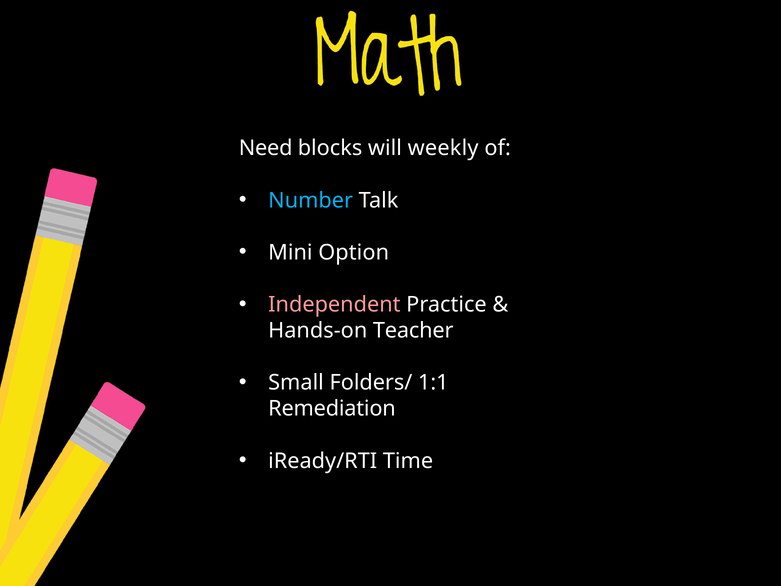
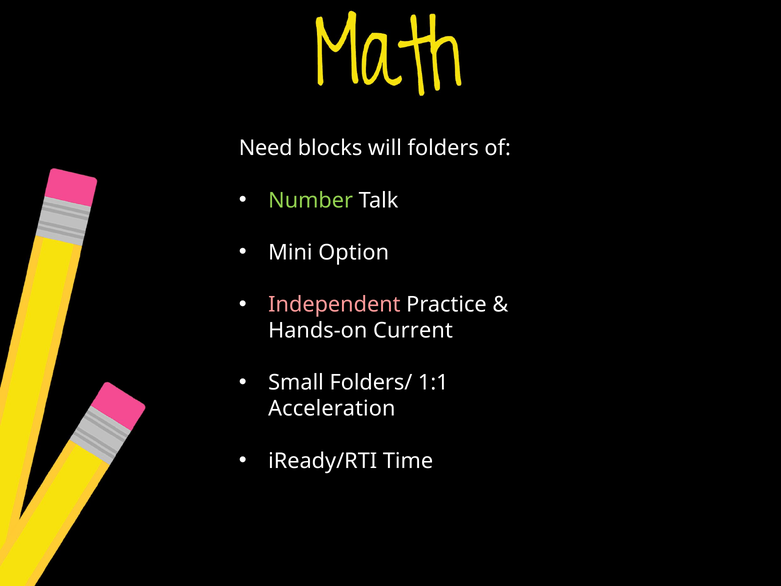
weekly: weekly -> folders
Number colour: light blue -> light green
Teacher: Teacher -> Current
Remediation: Remediation -> Acceleration
